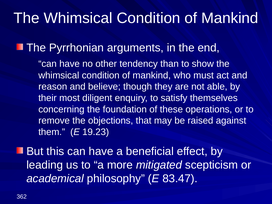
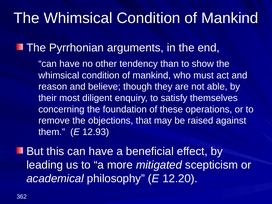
19.23: 19.23 -> 12.93
83.47: 83.47 -> 12.20
